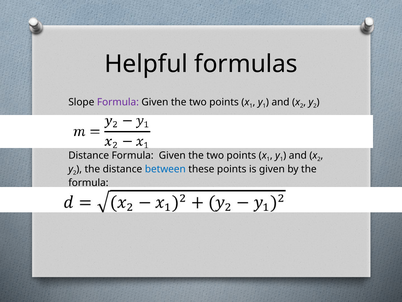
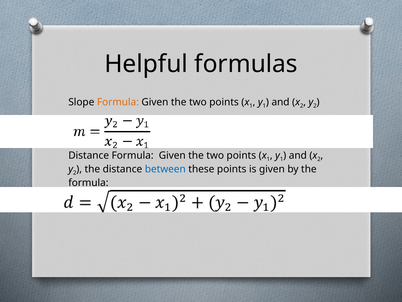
Formula at (118, 102) colour: purple -> orange
